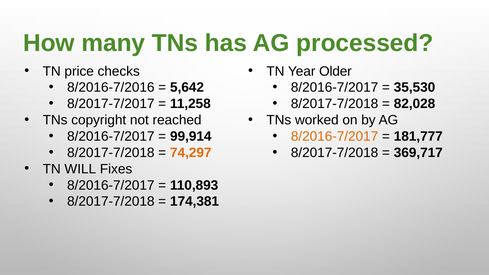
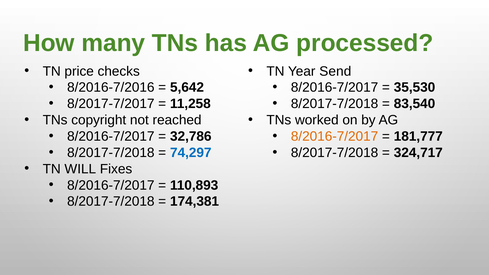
Older: Older -> Send
82,028: 82,028 -> 83,540
99,914: 99,914 -> 32,786
74,297 colour: orange -> blue
369,717: 369,717 -> 324,717
